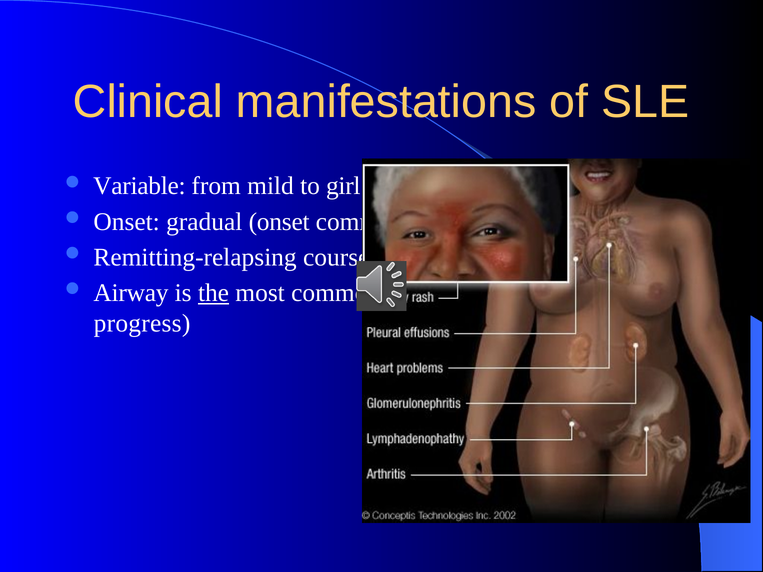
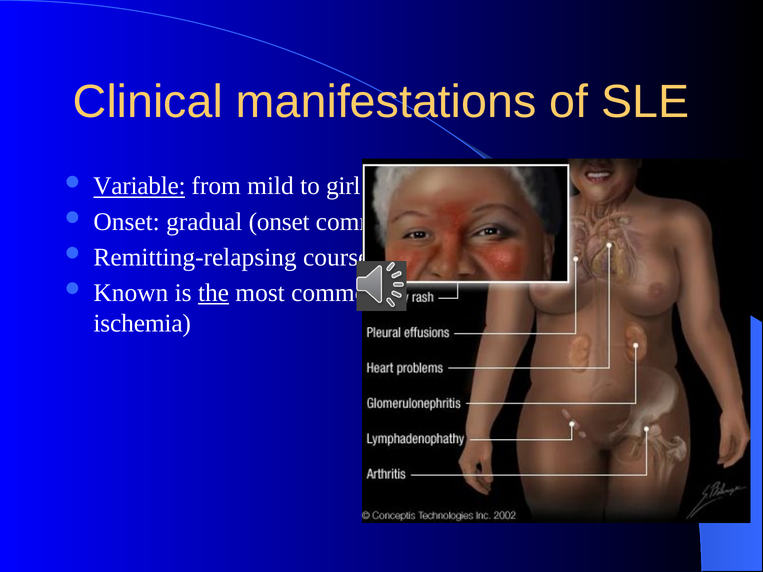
Variable underline: none -> present
Airway: Airway -> Known
progress: progress -> ischemia
